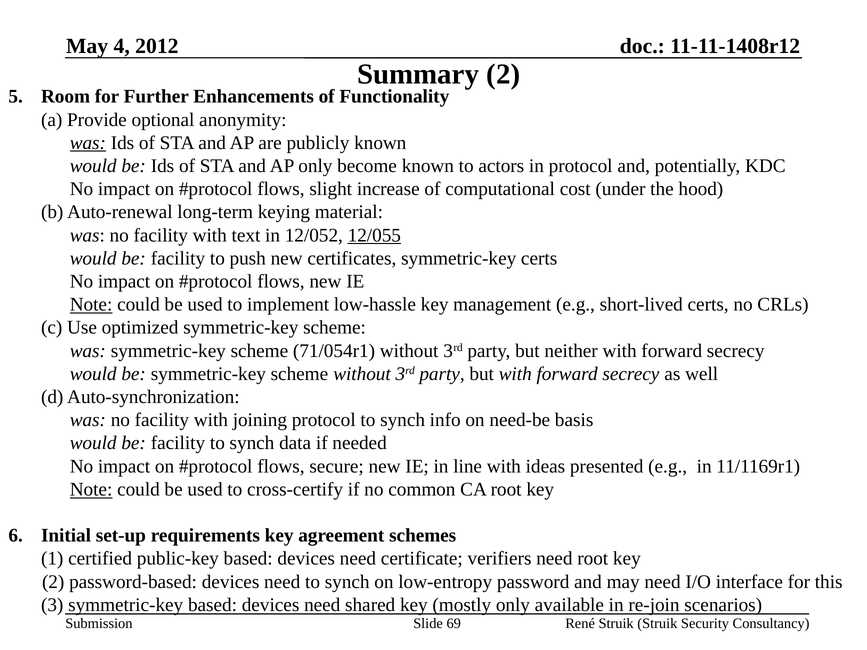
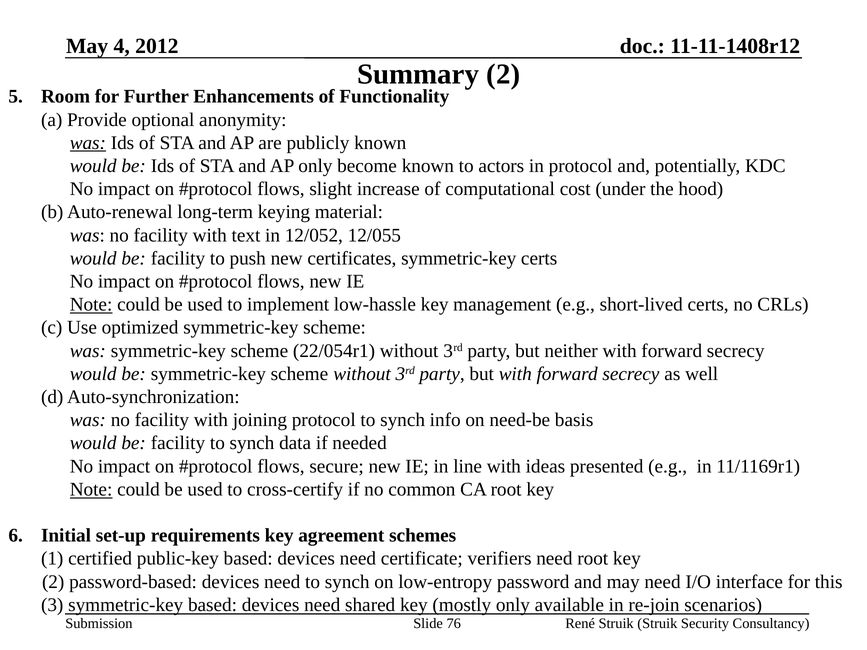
12/055 underline: present -> none
71/054r1: 71/054r1 -> 22/054r1
69: 69 -> 76
